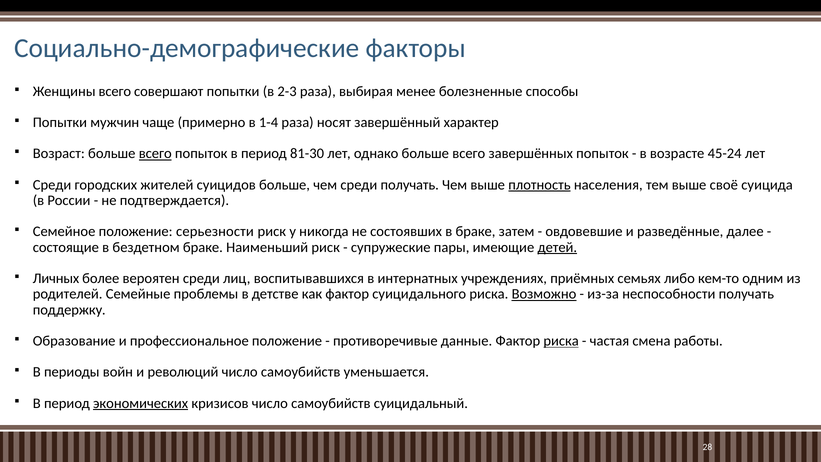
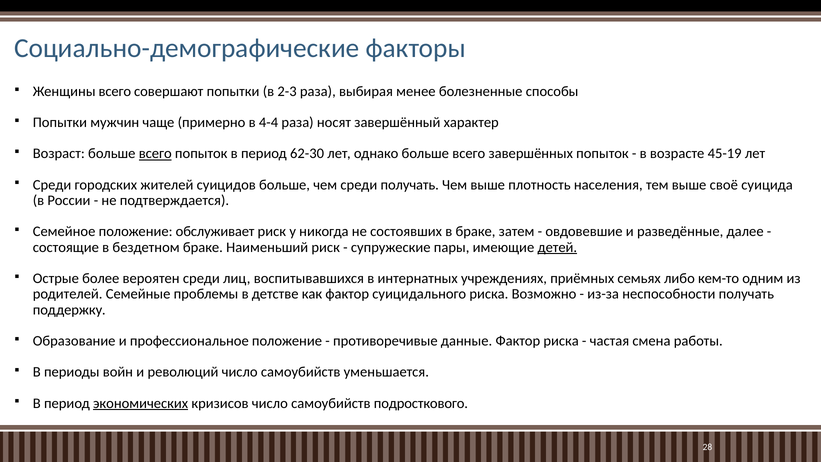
1-4: 1-4 -> 4-4
81-30: 81-30 -> 62-30
45-24: 45-24 -> 45-19
плотность underline: present -> none
серьезности: серьезности -> обслуживает
Личных: Личных -> Острые
Возможно underline: present -> none
риска at (561, 341) underline: present -> none
суицидальный: суицидальный -> подросткового
